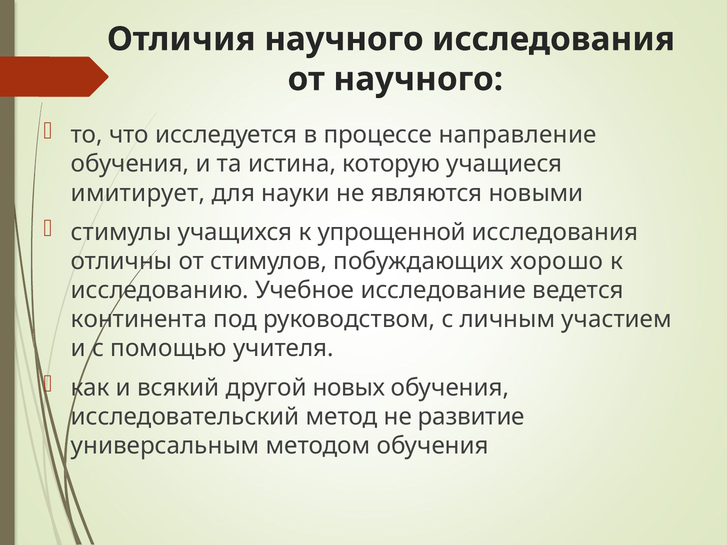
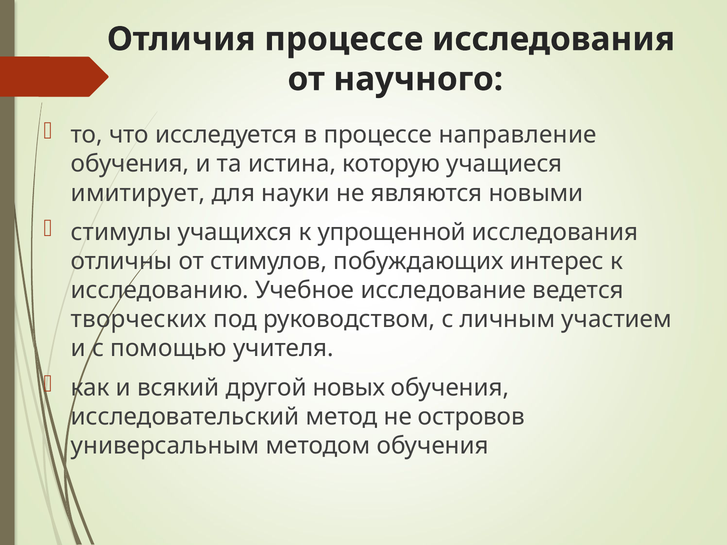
Отличия научного: научного -> процессе
хорошо: хорошо -> интерес
континента: континента -> творческих
развитие: развитие -> островов
